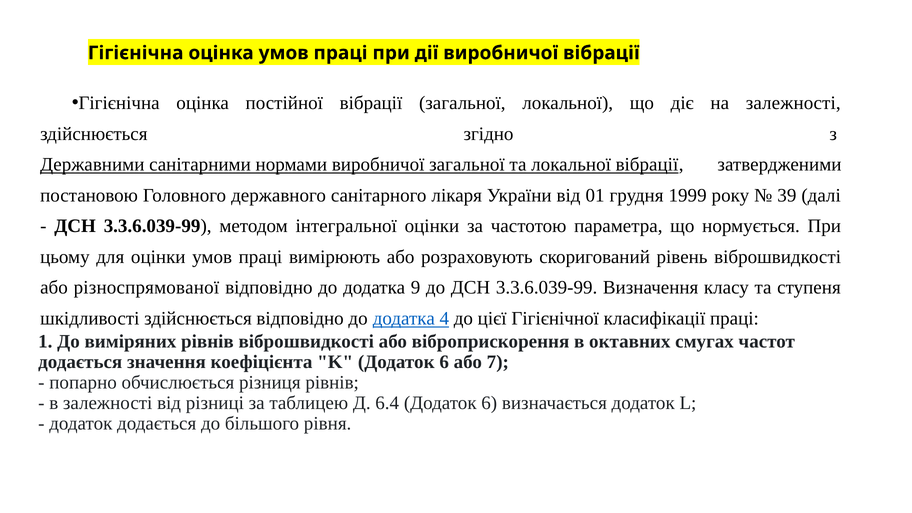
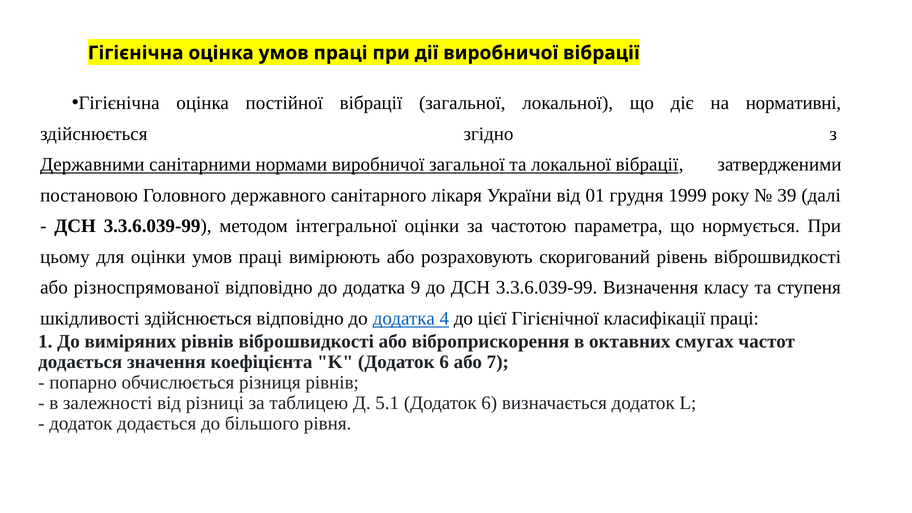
на залежності: залежності -> нормативні
6.4: 6.4 -> 5.1
